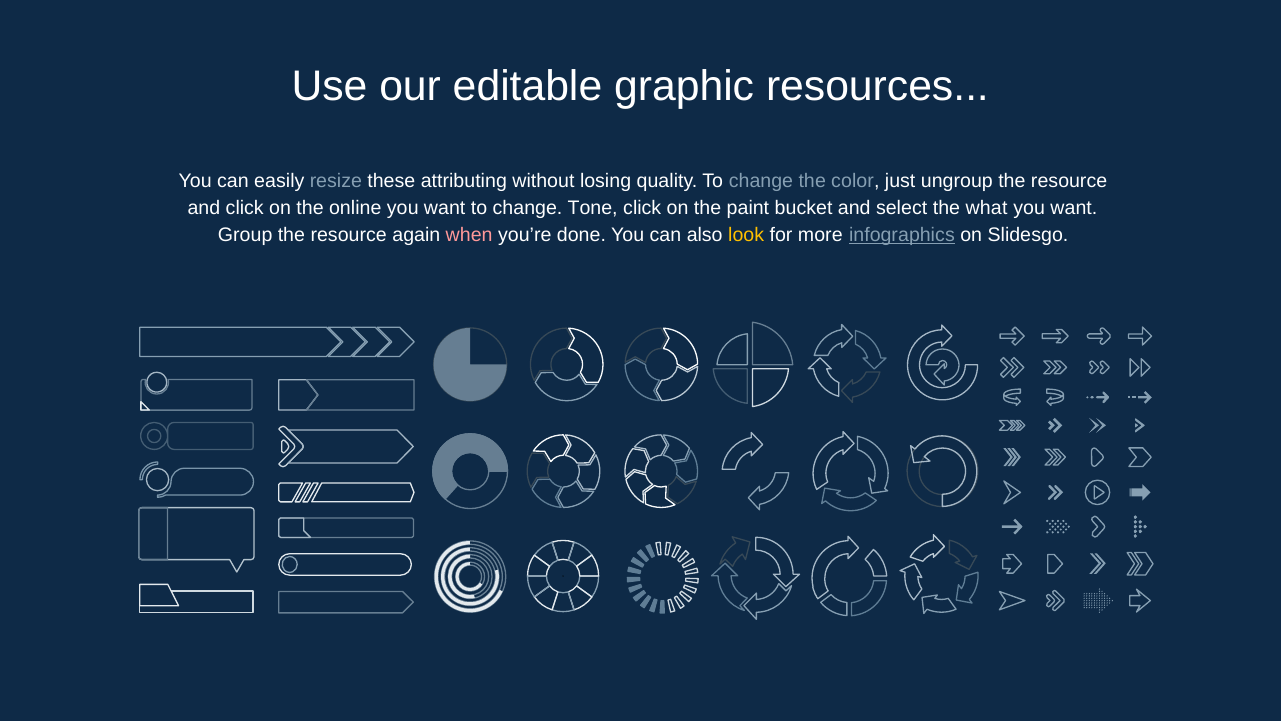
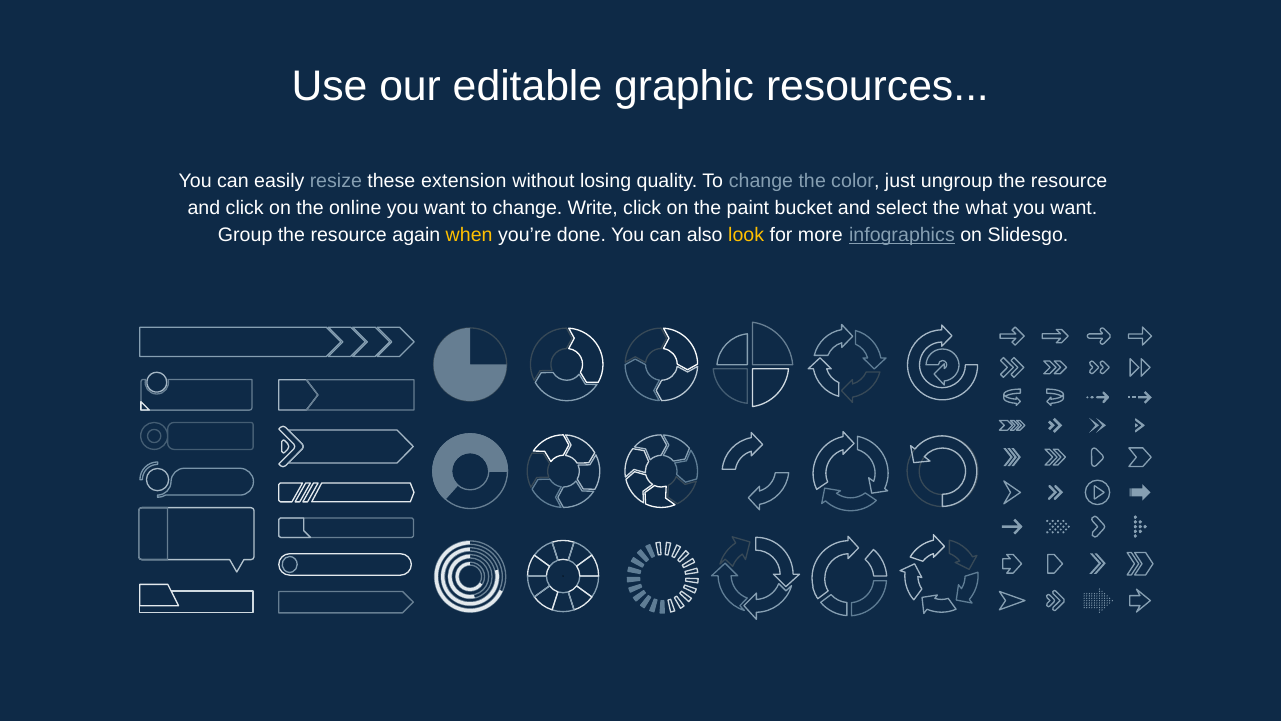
attributing: attributing -> extension
Tone: Tone -> Write
when colour: pink -> yellow
